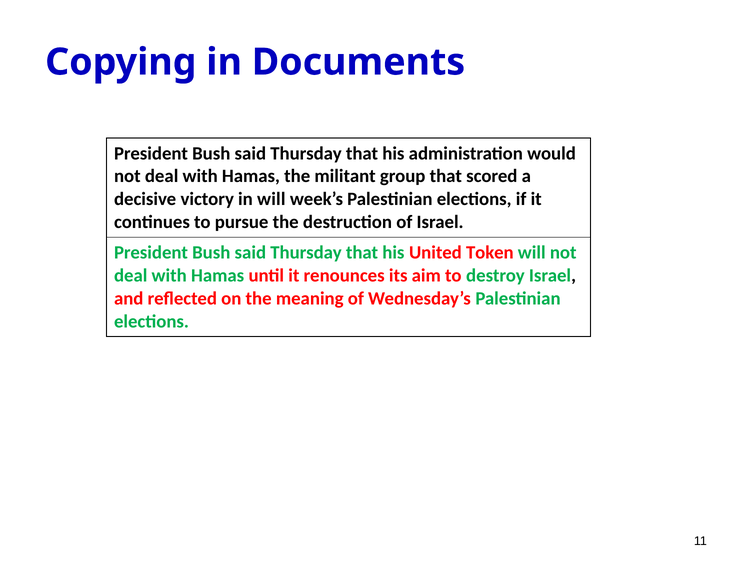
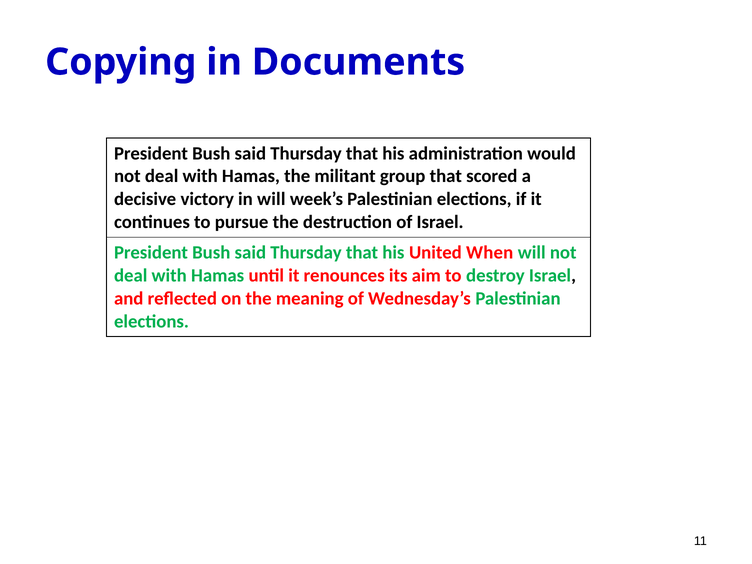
Token: Token -> When
